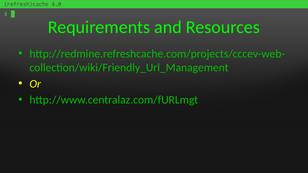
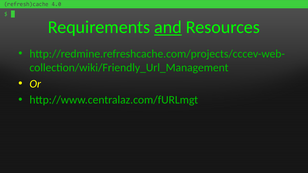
and underline: none -> present
